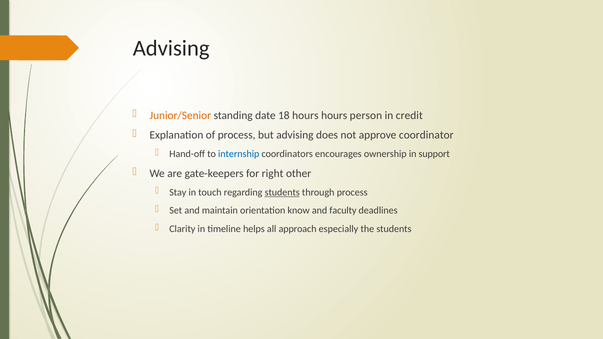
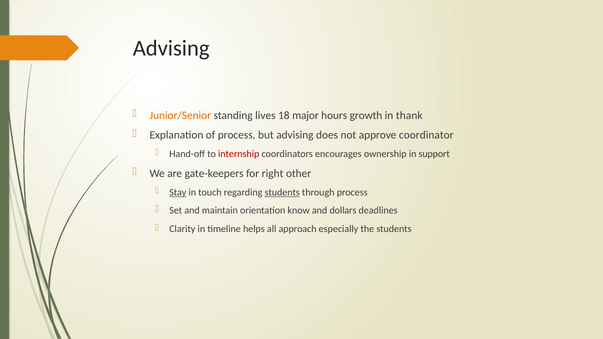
date: date -> lives
18 hours: hours -> major
person: person -> growth
credit: credit -> thank
internship colour: blue -> red
Stay underline: none -> present
faculty: faculty -> dollars
